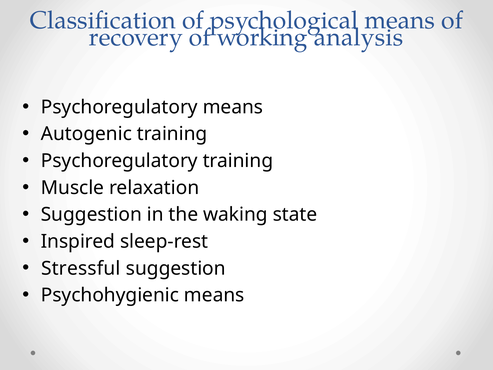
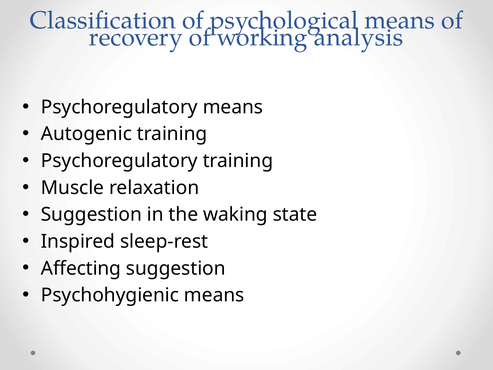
Stressful: Stressful -> Affecting
